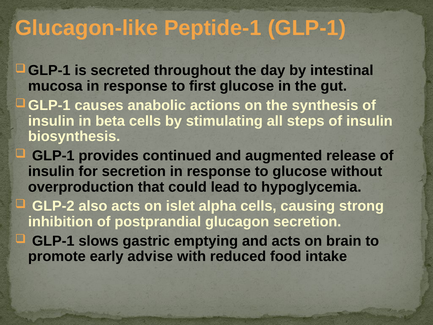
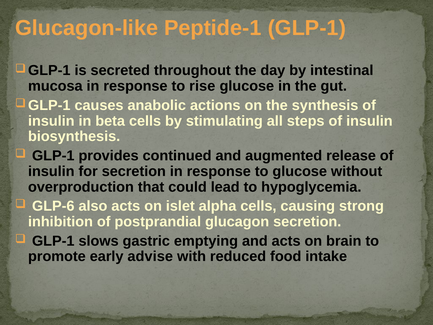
first: first -> rise
GLP-2: GLP-2 -> GLP-6
